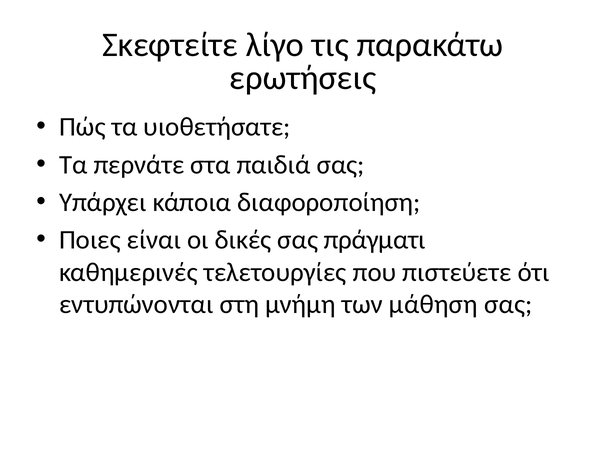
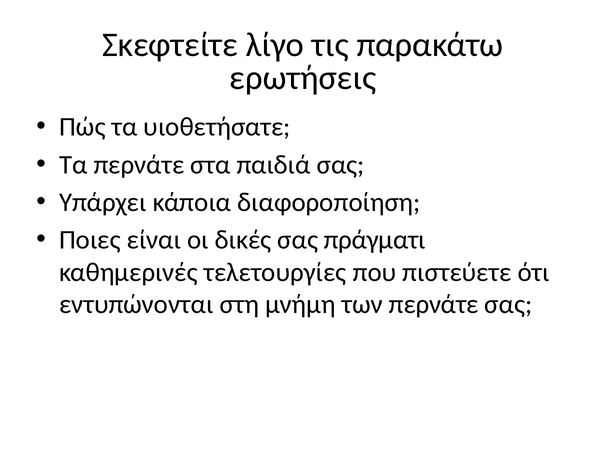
των μάθηση: μάθηση -> περνάτε
